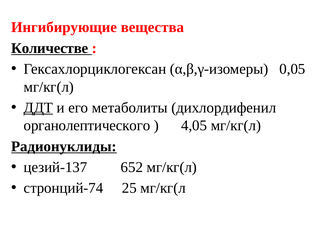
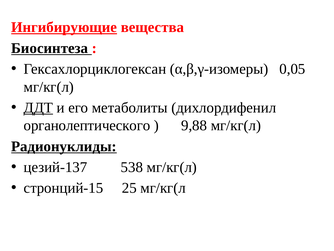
Ингибирующие underline: none -> present
Количестве: Количестве -> Биосинтеза
4,05: 4,05 -> 9,88
652: 652 -> 538
стронций-74: стронций-74 -> стронций-15
